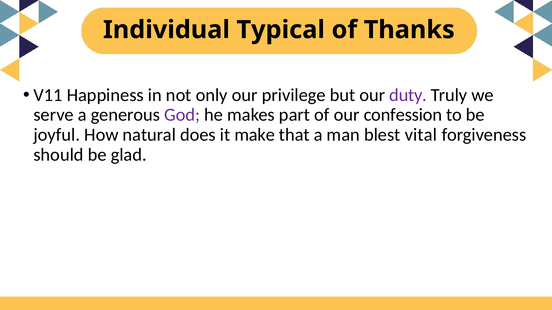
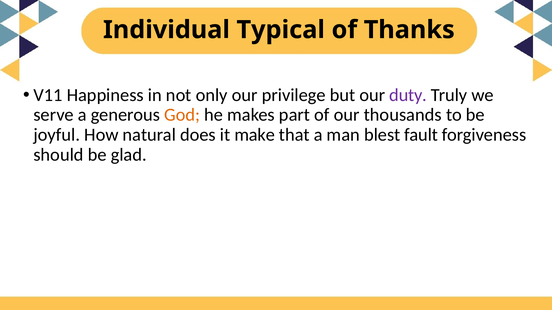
God colour: purple -> orange
confession: confession -> thousands
vital: vital -> fault
